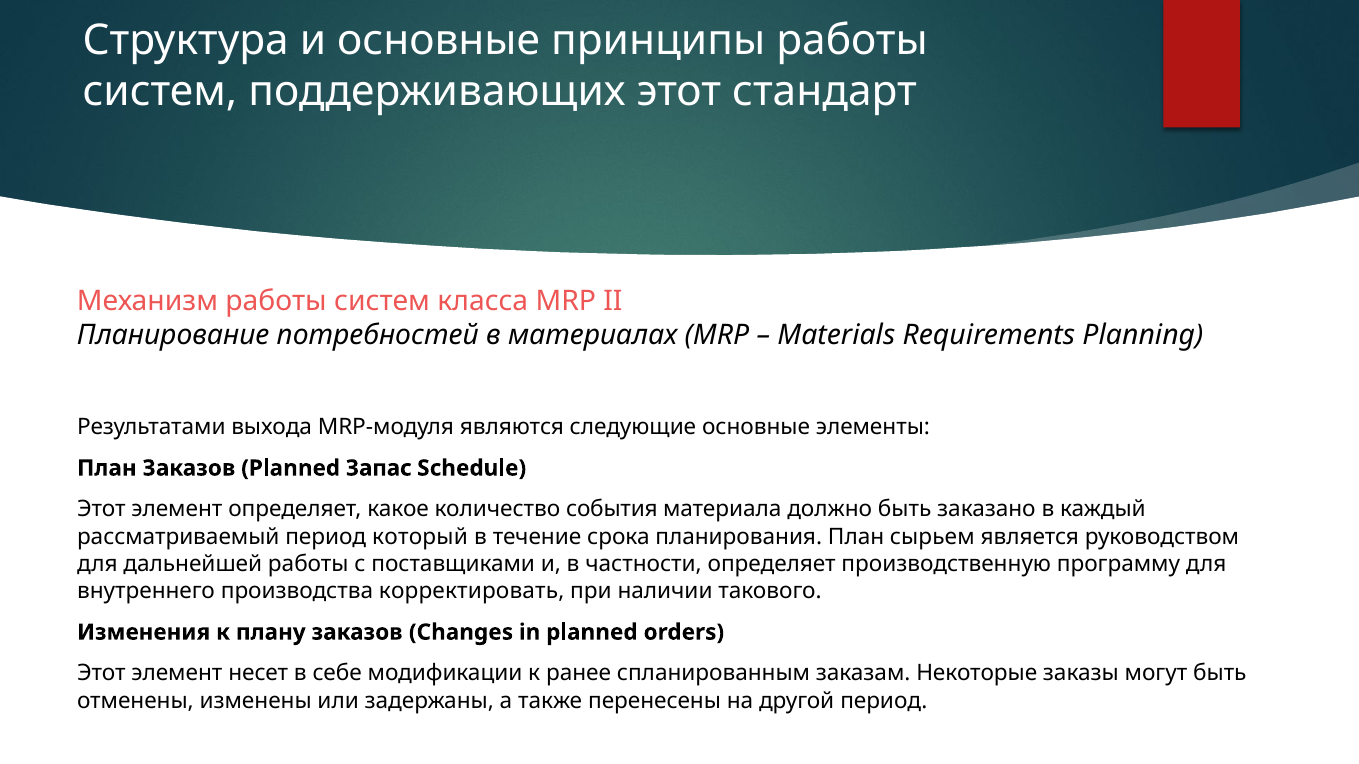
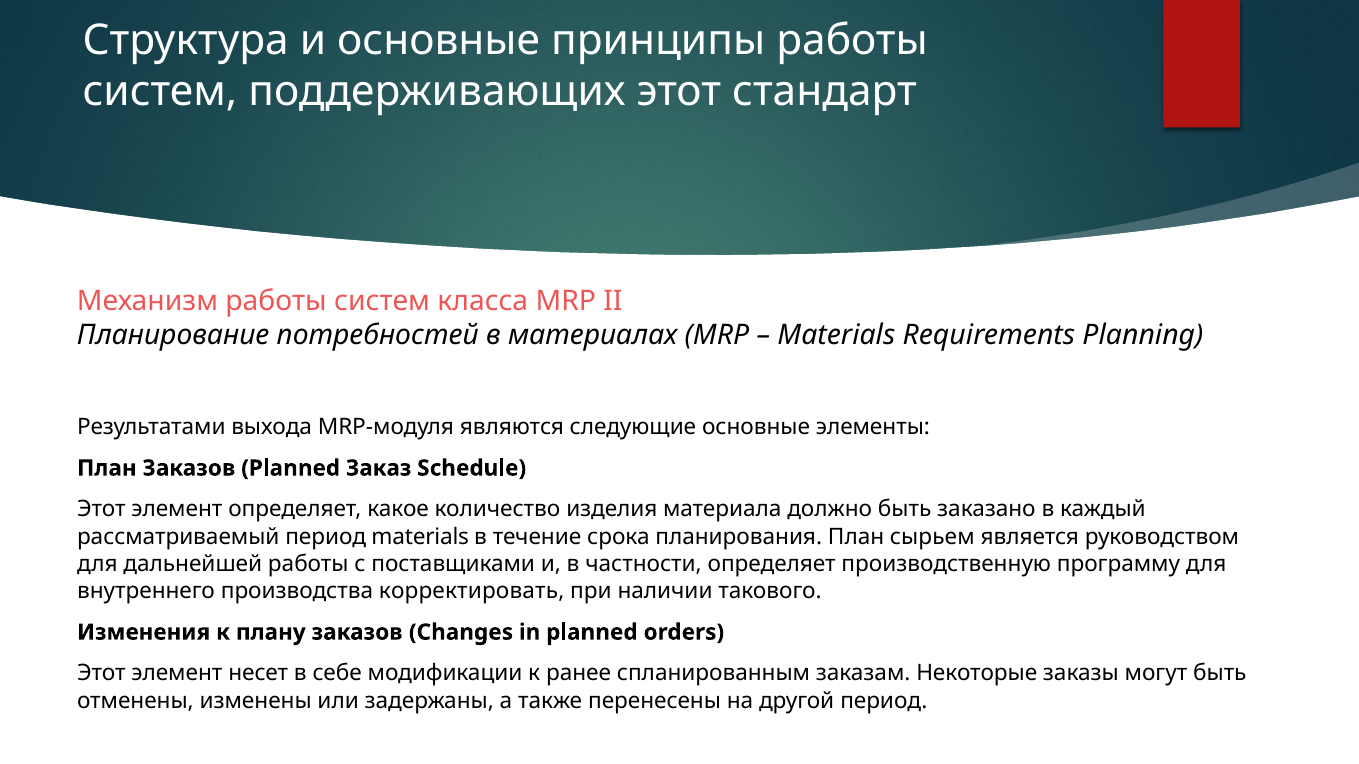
Запас: Запас -> Заказ
события: события -> изделия
период который: который -> materials
